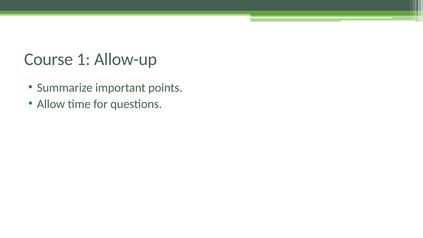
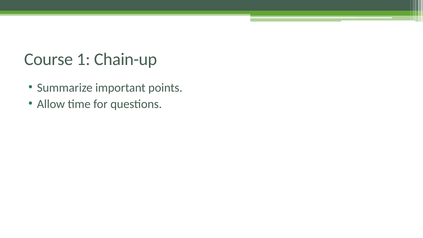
Allow-up: Allow-up -> Chain-up
